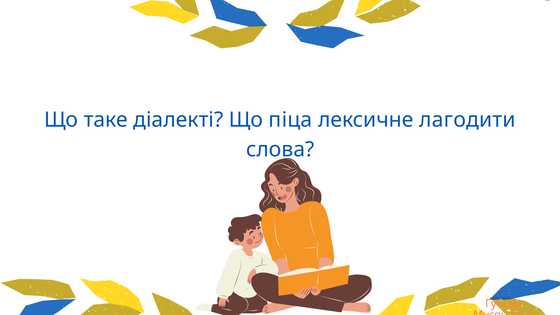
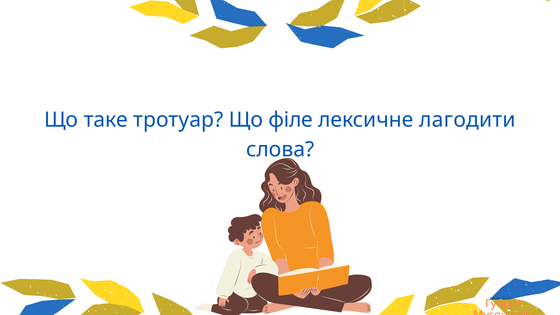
діалекті: діалекті -> тротуар
піца: піца -> філе
